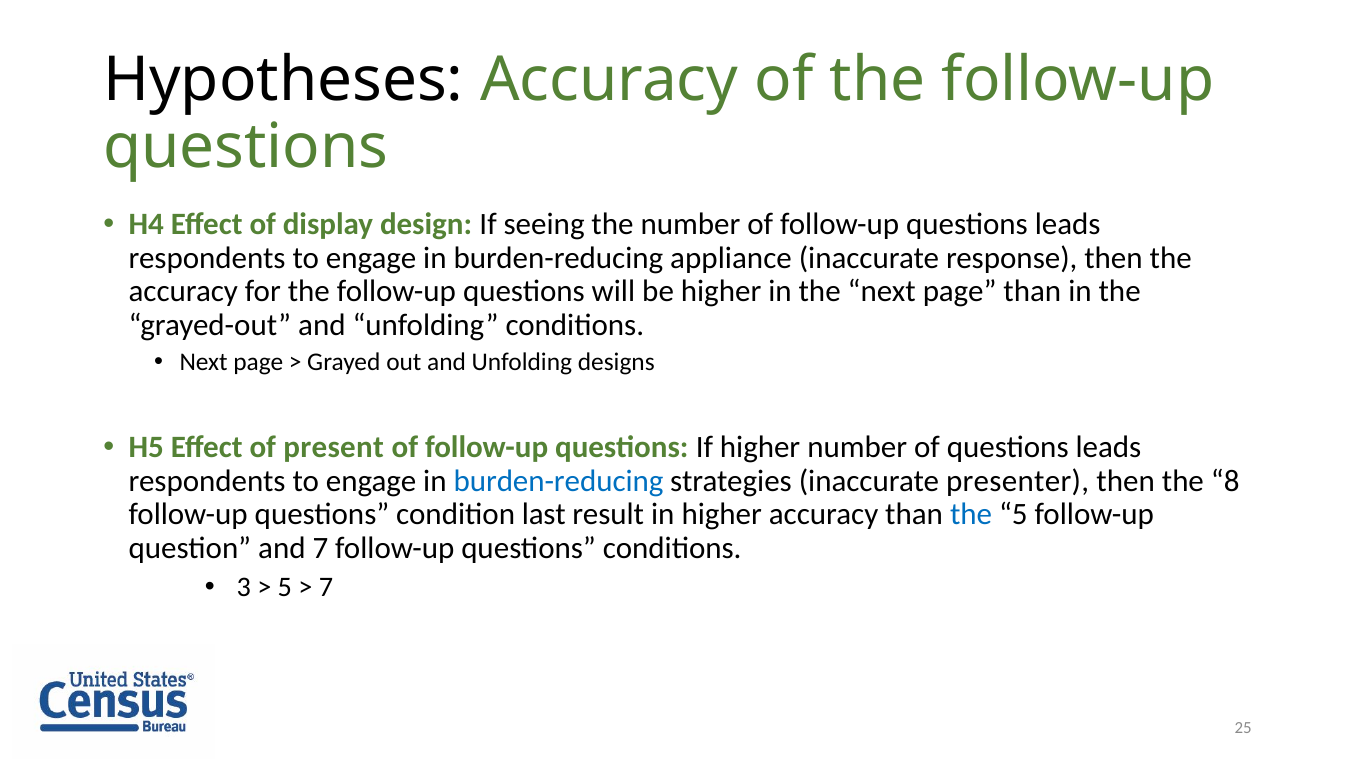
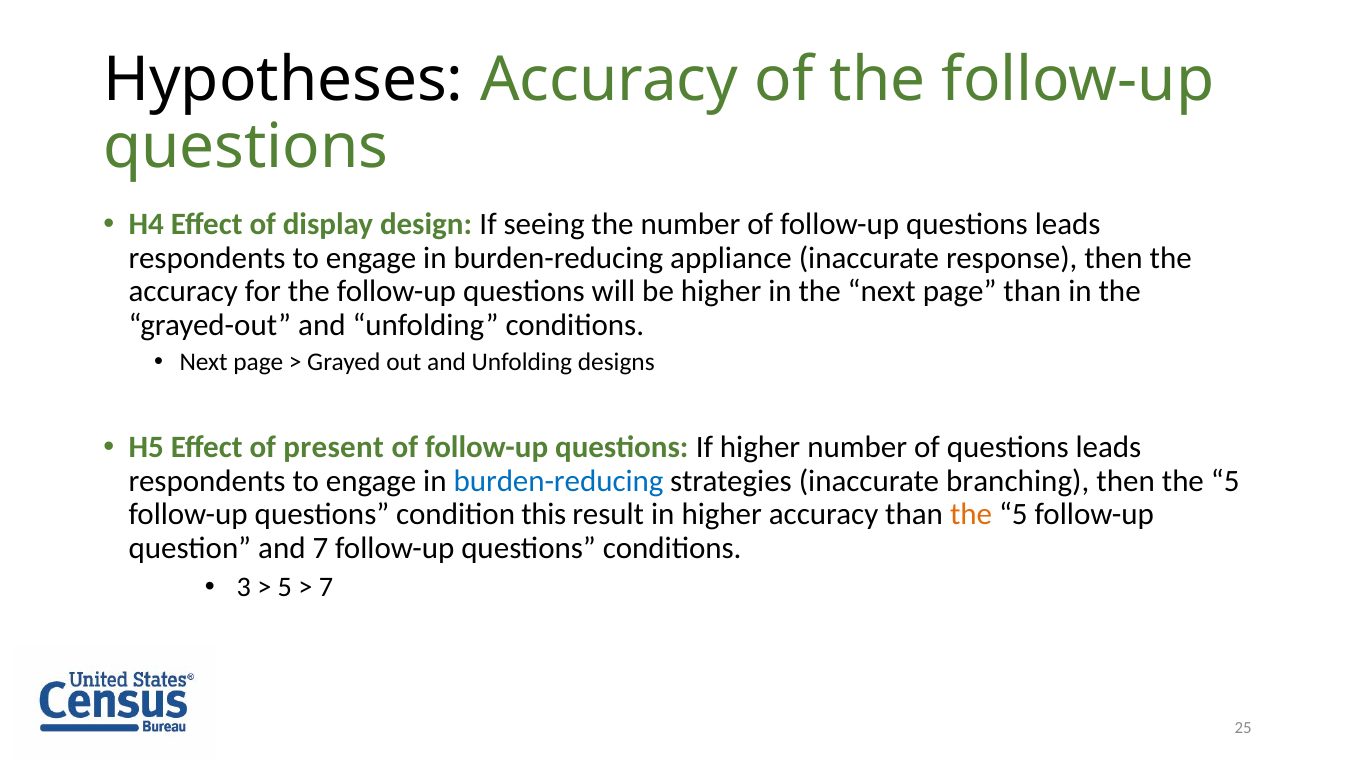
presenter: presenter -> branching
then the 8: 8 -> 5
last: last -> this
the at (971, 515) colour: blue -> orange
